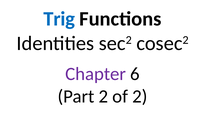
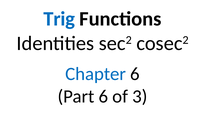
Chapter colour: purple -> blue
Part 2: 2 -> 6
of 2: 2 -> 3
